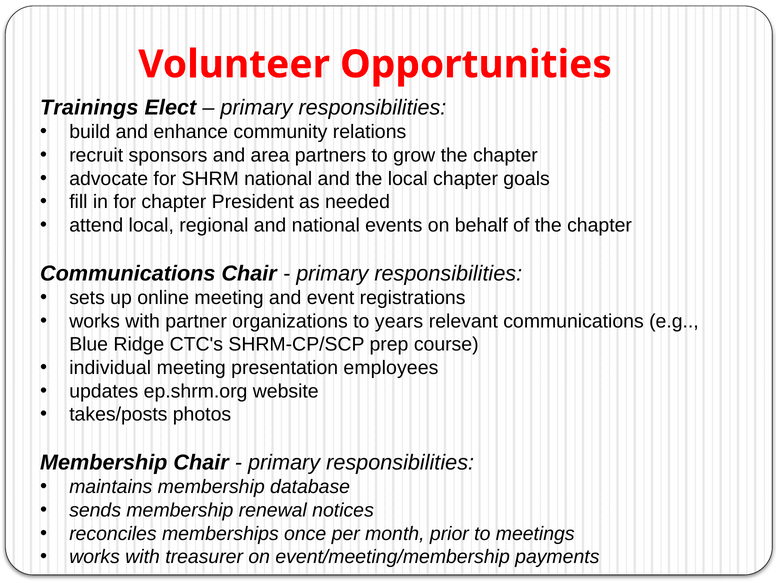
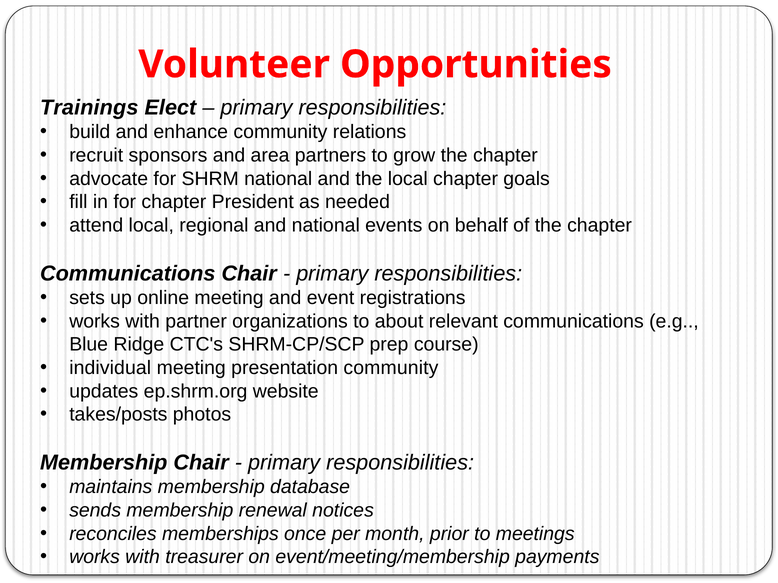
years: years -> about
presentation employees: employees -> community
